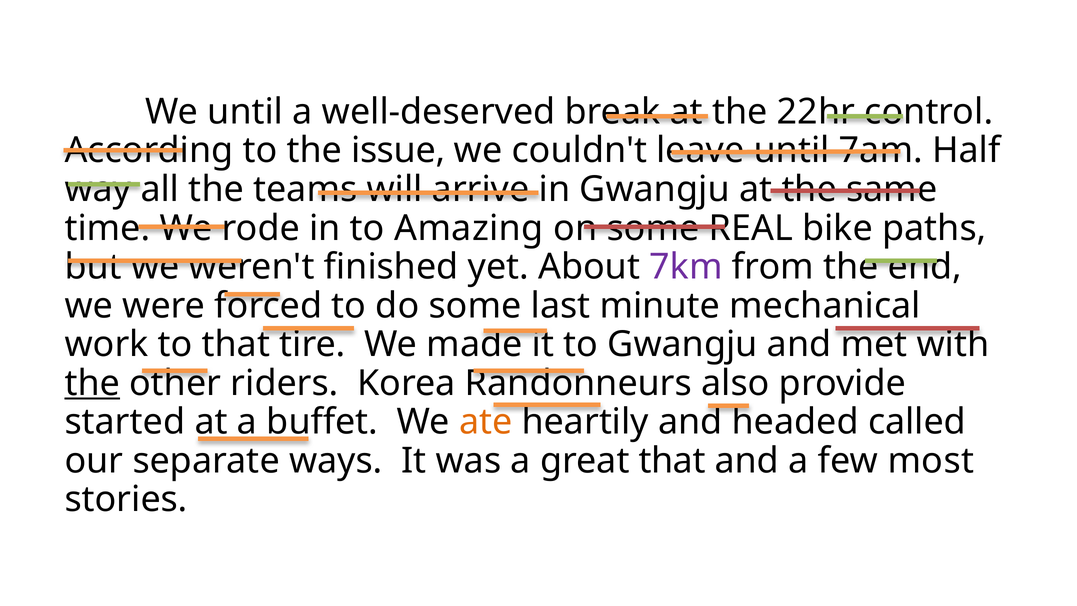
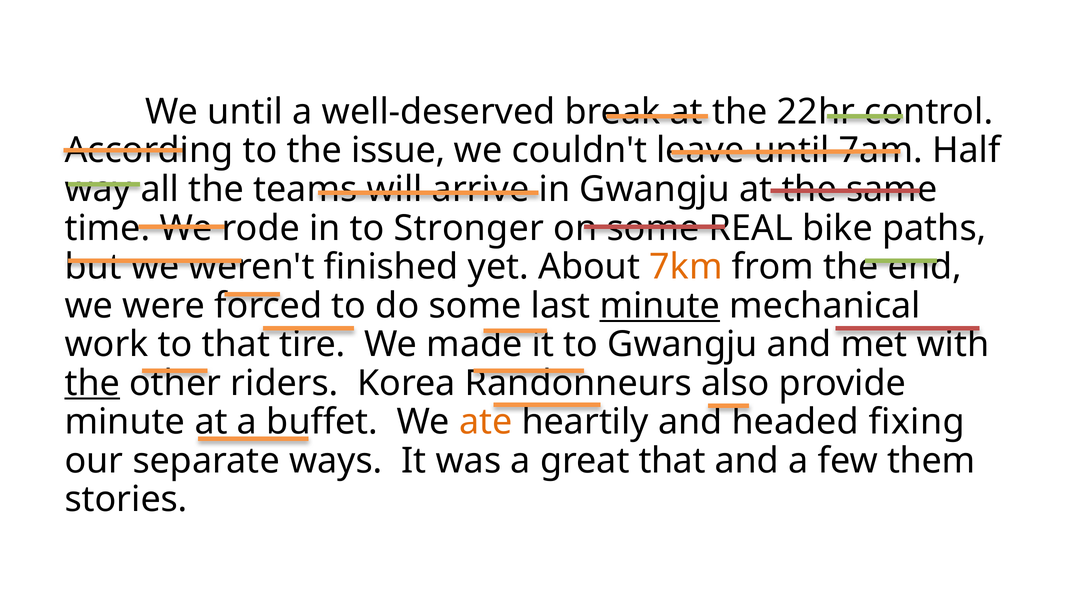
Amazing: Amazing -> Stronger
7km colour: purple -> orange
minute at (660, 306) underline: none -> present
started at (125, 422): started -> minute
called: called -> fixing
most: most -> them
